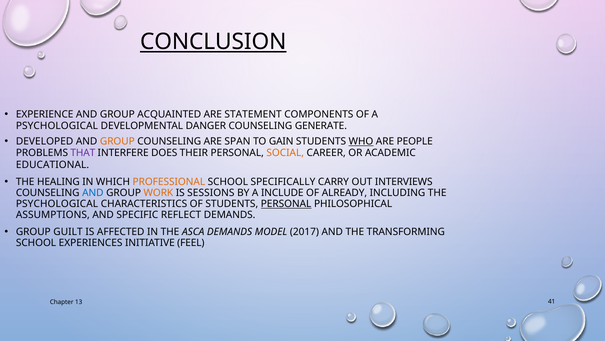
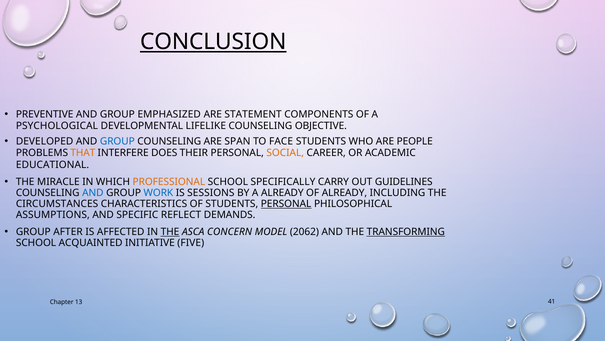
EXPERIENCE: EXPERIENCE -> PREVENTIVE
ACQUAINTED: ACQUAINTED -> EMPHASIZED
DANGER: DANGER -> LIFELIKE
GENERATE: GENERATE -> OBJECTIVE
GROUP at (117, 141) colour: orange -> blue
GAIN: GAIN -> FACE
WHO underline: present -> none
THAT colour: purple -> orange
HEALING: HEALING -> MIRACLE
INTERVIEWS: INTERVIEWS -> GUIDELINES
WORK colour: orange -> blue
A INCLUDE: INCLUDE -> ALREADY
PSYCHOLOGICAL at (57, 203): PSYCHOLOGICAL -> CIRCUMSTANCES
GUILT: GUILT -> AFTER
THE at (170, 231) underline: none -> present
ASCA DEMANDS: DEMANDS -> CONCERN
2017: 2017 -> 2062
TRANSFORMING underline: none -> present
EXPERIENCES: EXPERIENCES -> ACQUAINTED
FEEL: FEEL -> FIVE
